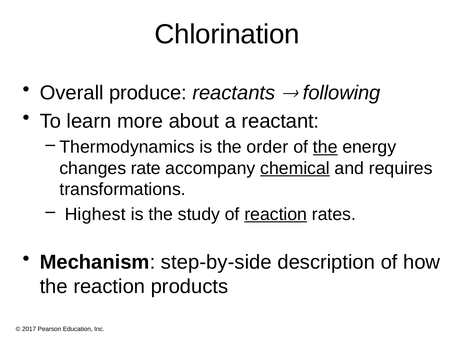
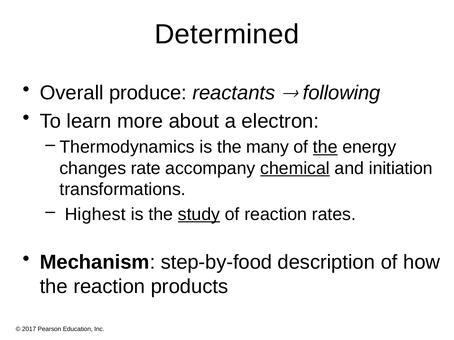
Chlorination: Chlorination -> Determined
reactant: reactant -> electron
order: order -> many
requires: requires -> initiation
study underline: none -> present
reaction at (276, 215) underline: present -> none
step-by-side: step-by-side -> step-by-food
